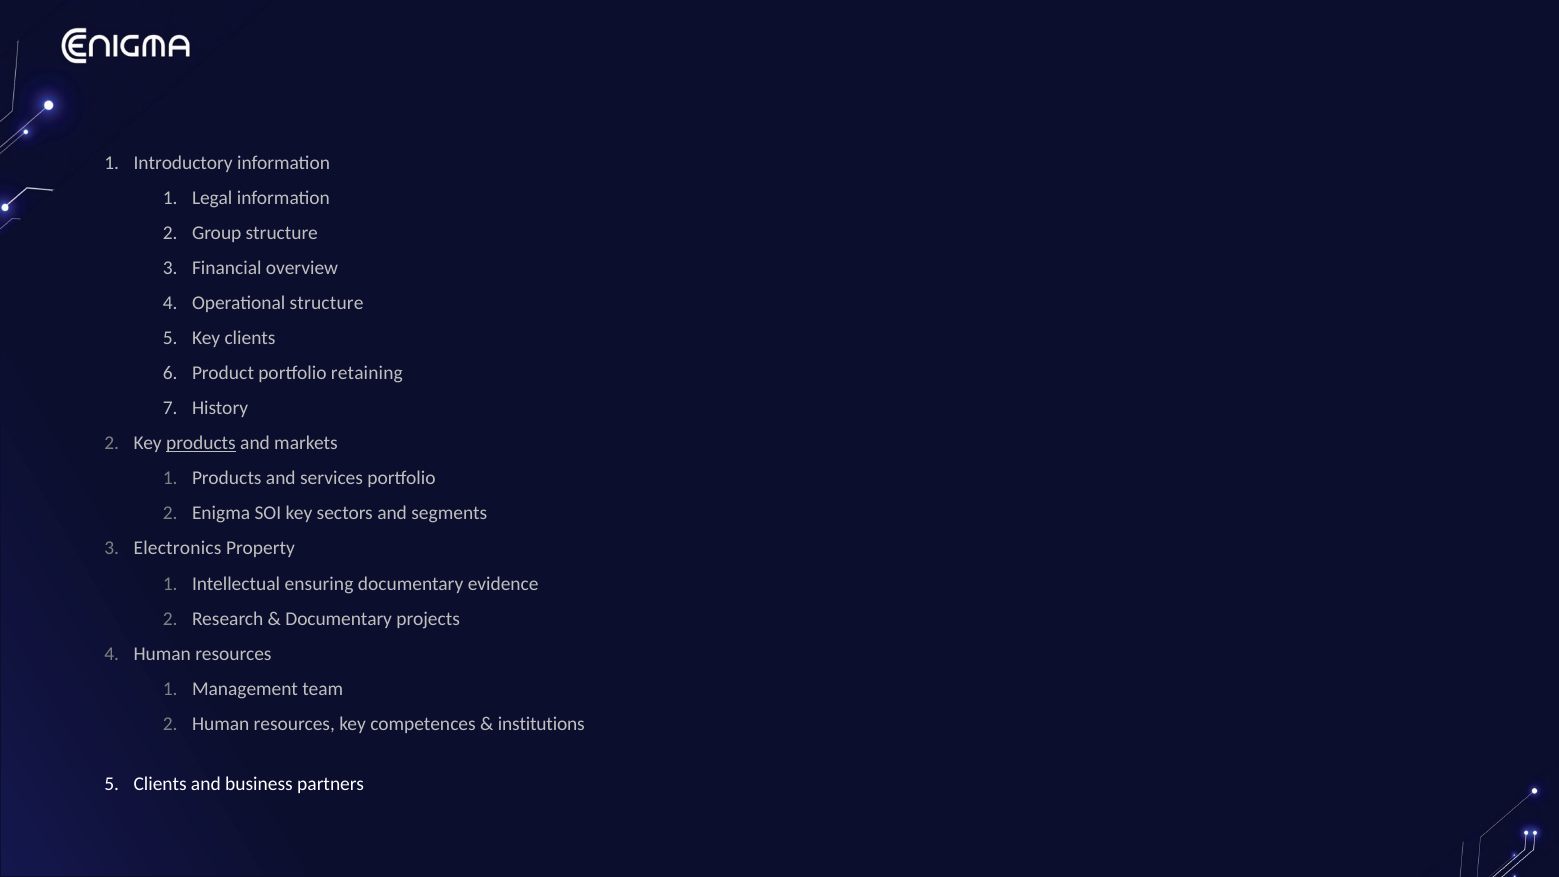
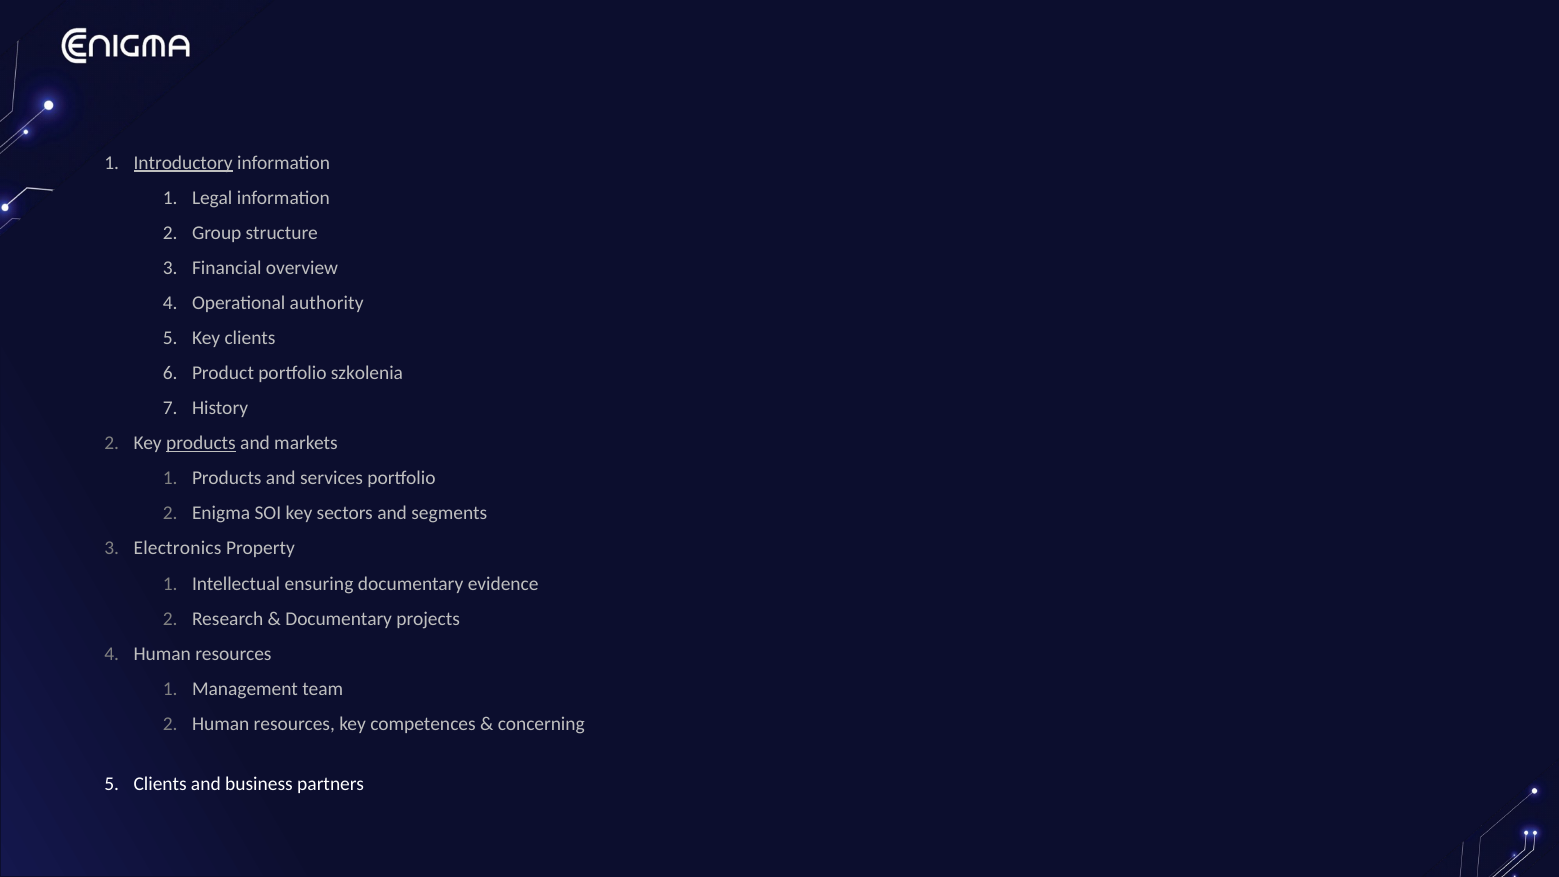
Introductory underline: none -> present
Operational structure: structure -> authority
retaining: retaining -> szkolenia
institutions: institutions -> concerning
